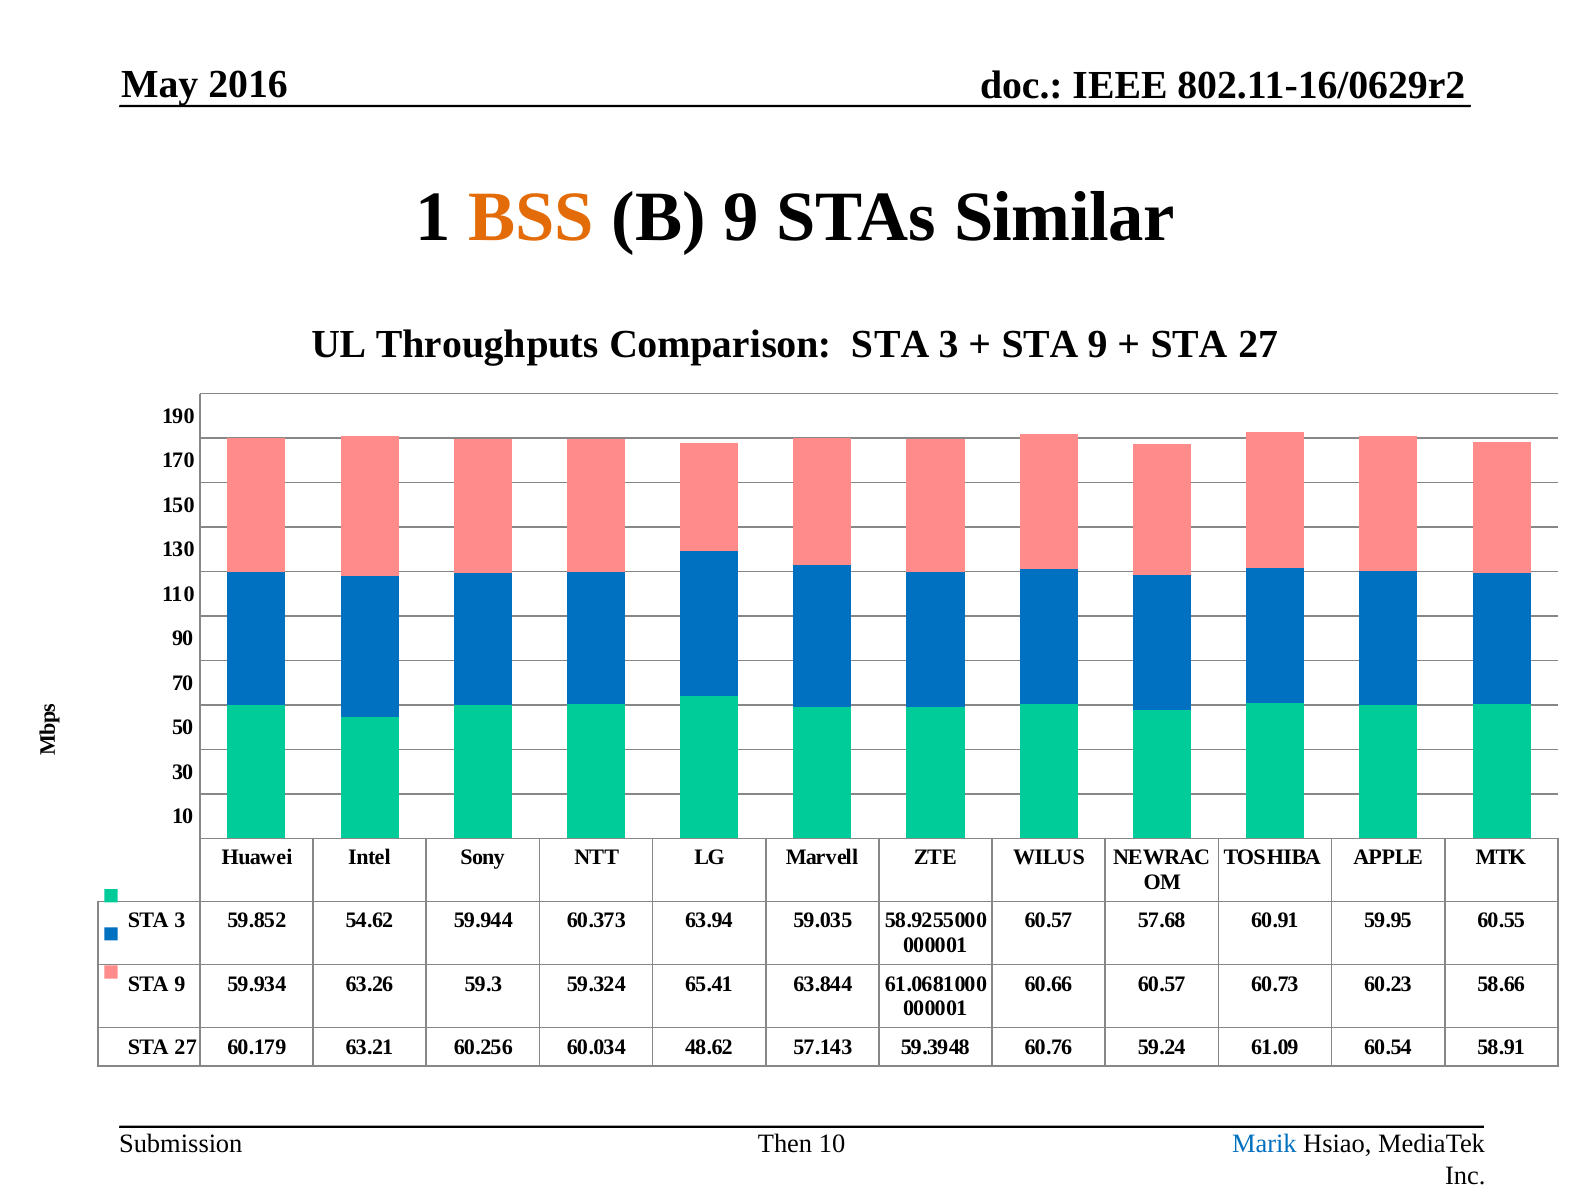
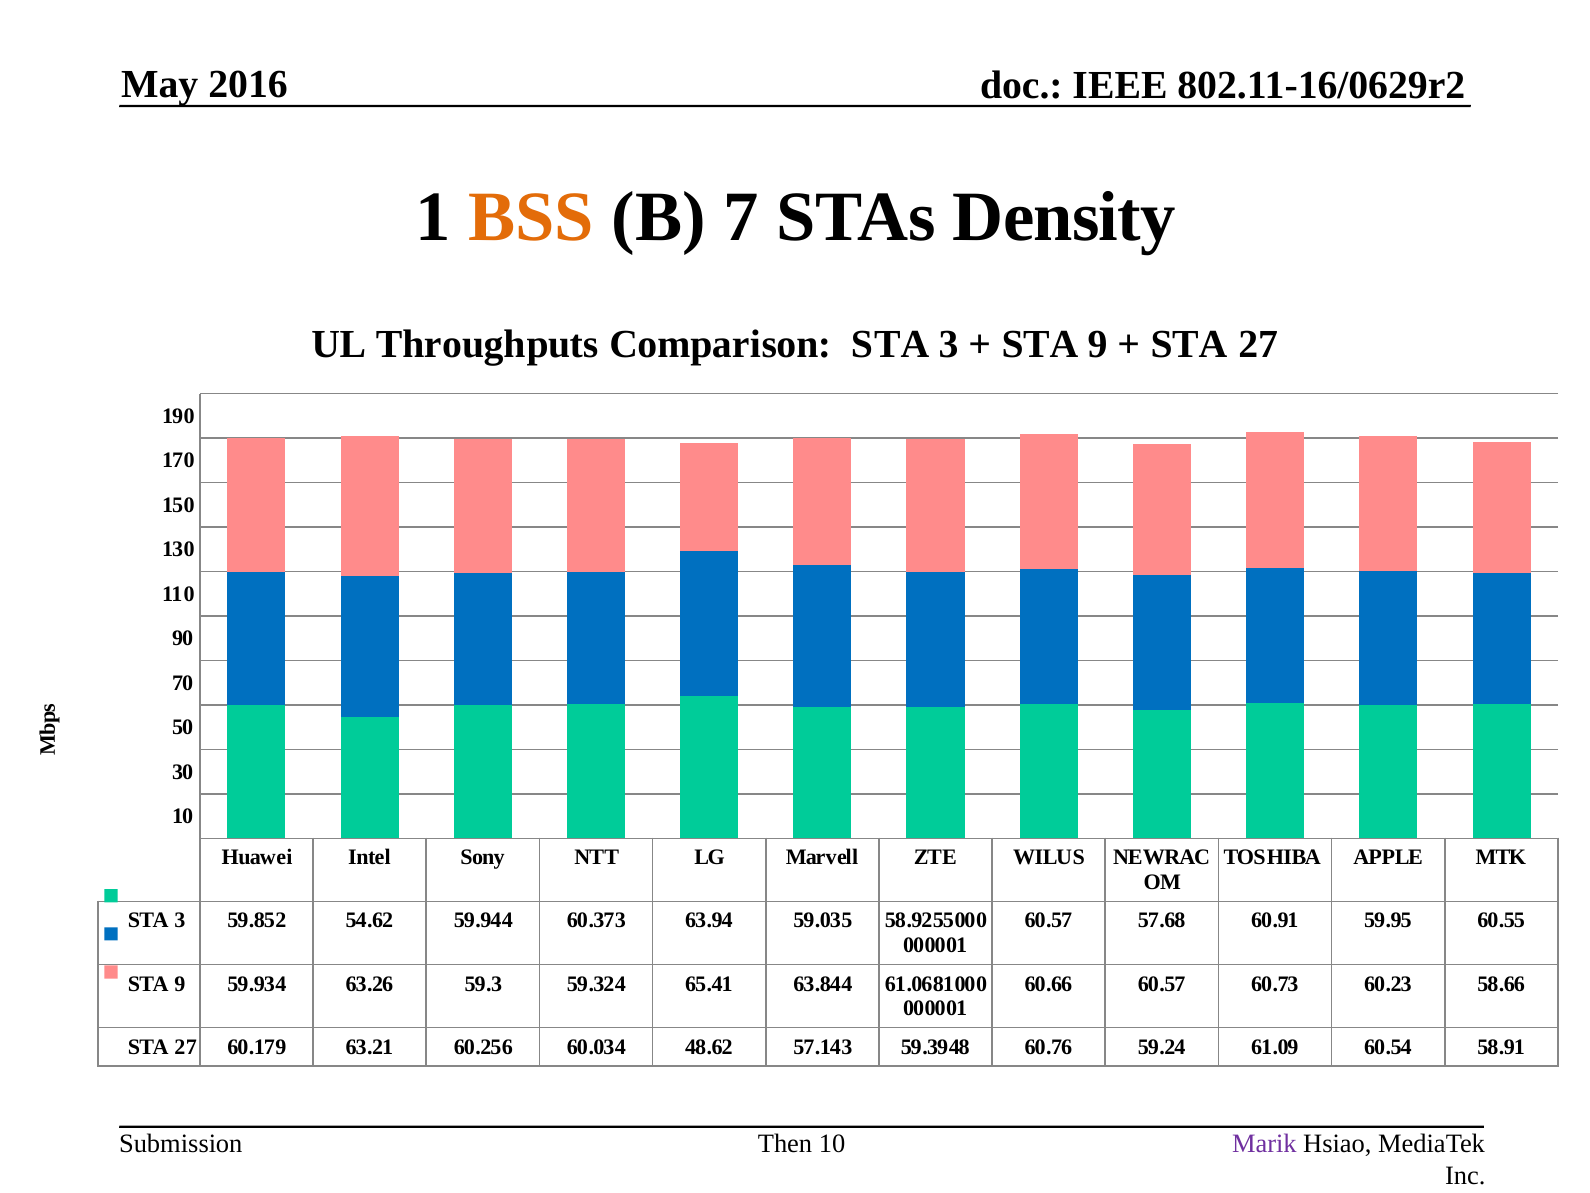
B 9: 9 -> 7
Similar: Similar -> Density
Marik colour: blue -> purple
